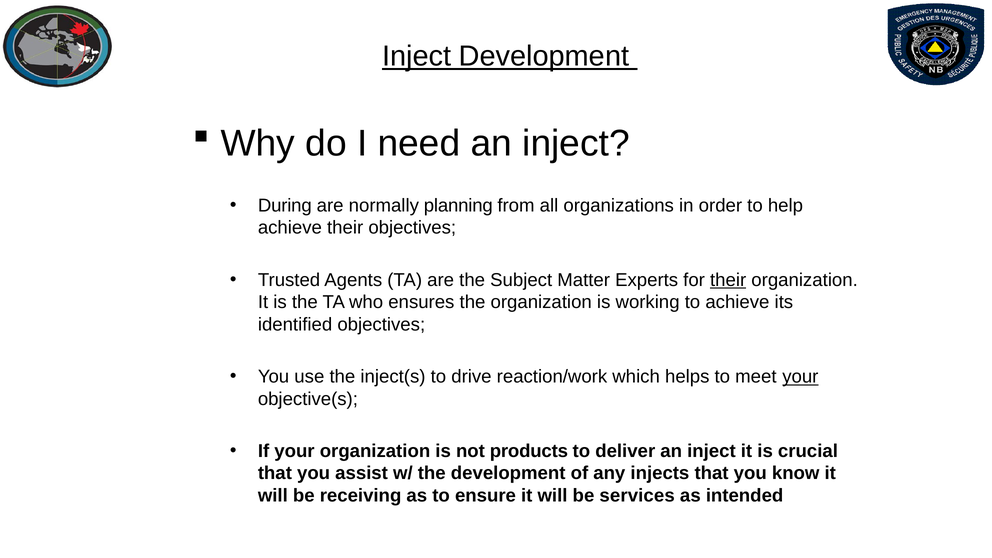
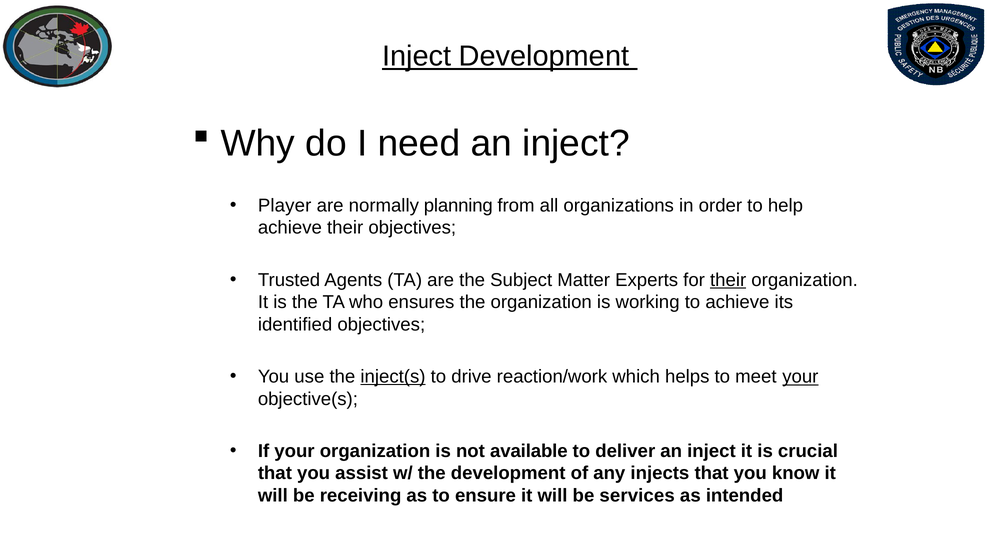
During: During -> Player
inject(s underline: none -> present
products: products -> available
